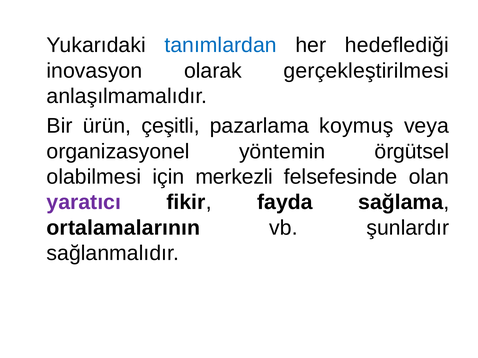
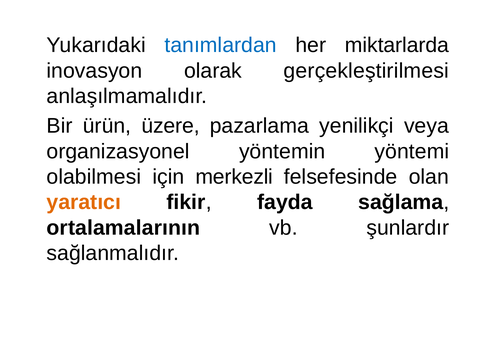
hedeflediği: hedeflediği -> miktarlarda
çeşitli: çeşitli -> üzere
koymuş: koymuş -> yenilikçi
örgütsel: örgütsel -> yöntemi
yaratıcı colour: purple -> orange
